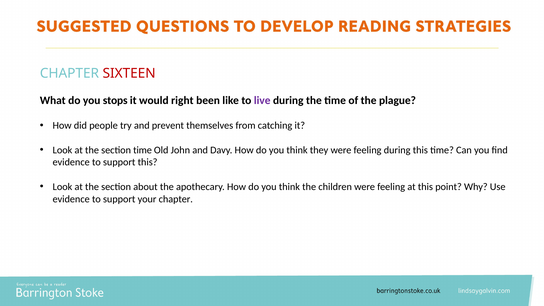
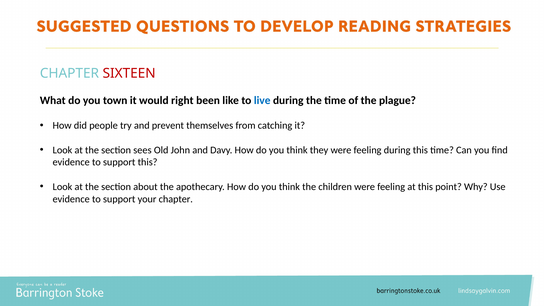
stops: stops -> town
live colour: purple -> blue
section time: time -> sees
